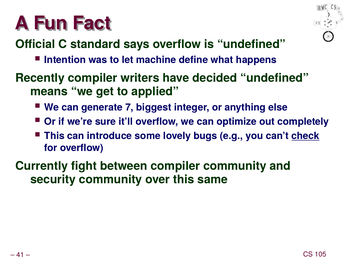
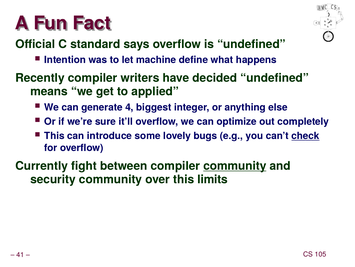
7: 7 -> 4
community at (235, 165) underline: none -> present
same: same -> limits
